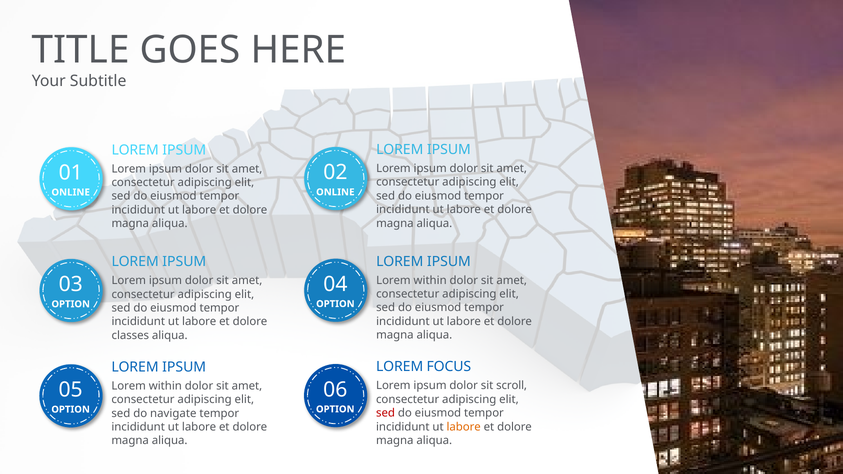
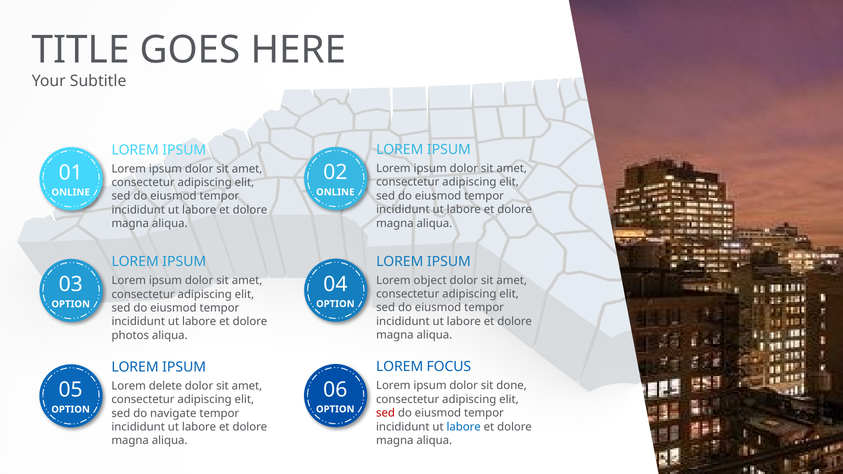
within at (430, 280): within -> object
classes: classes -> photos
scroll: scroll -> done
within at (165, 386): within -> delete
labore at (464, 427) colour: orange -> blue
